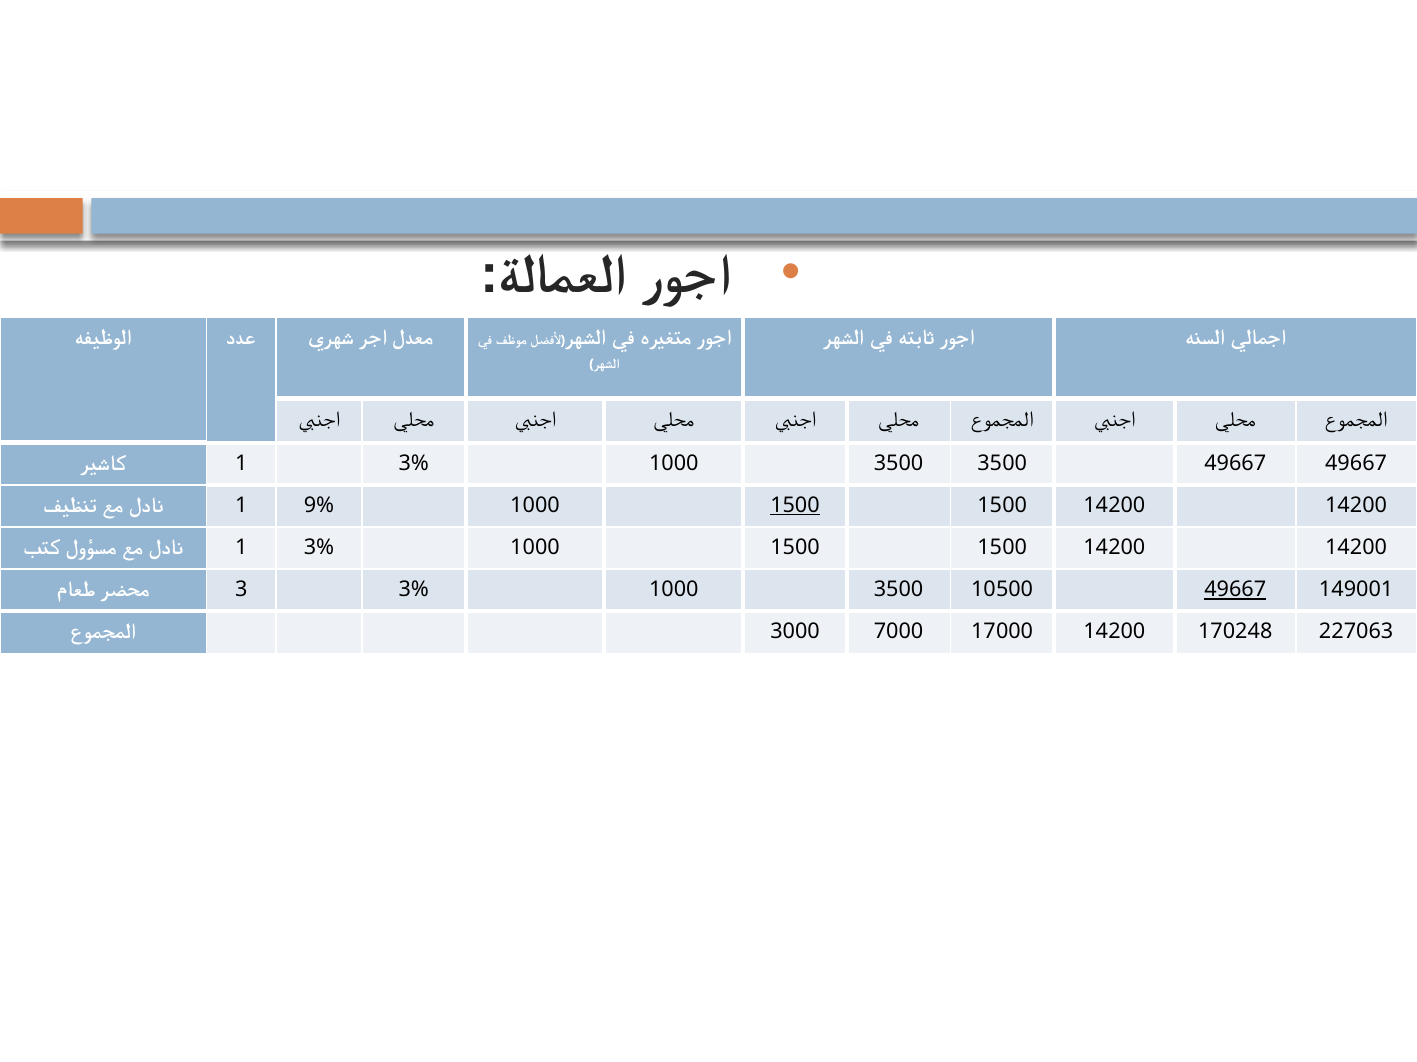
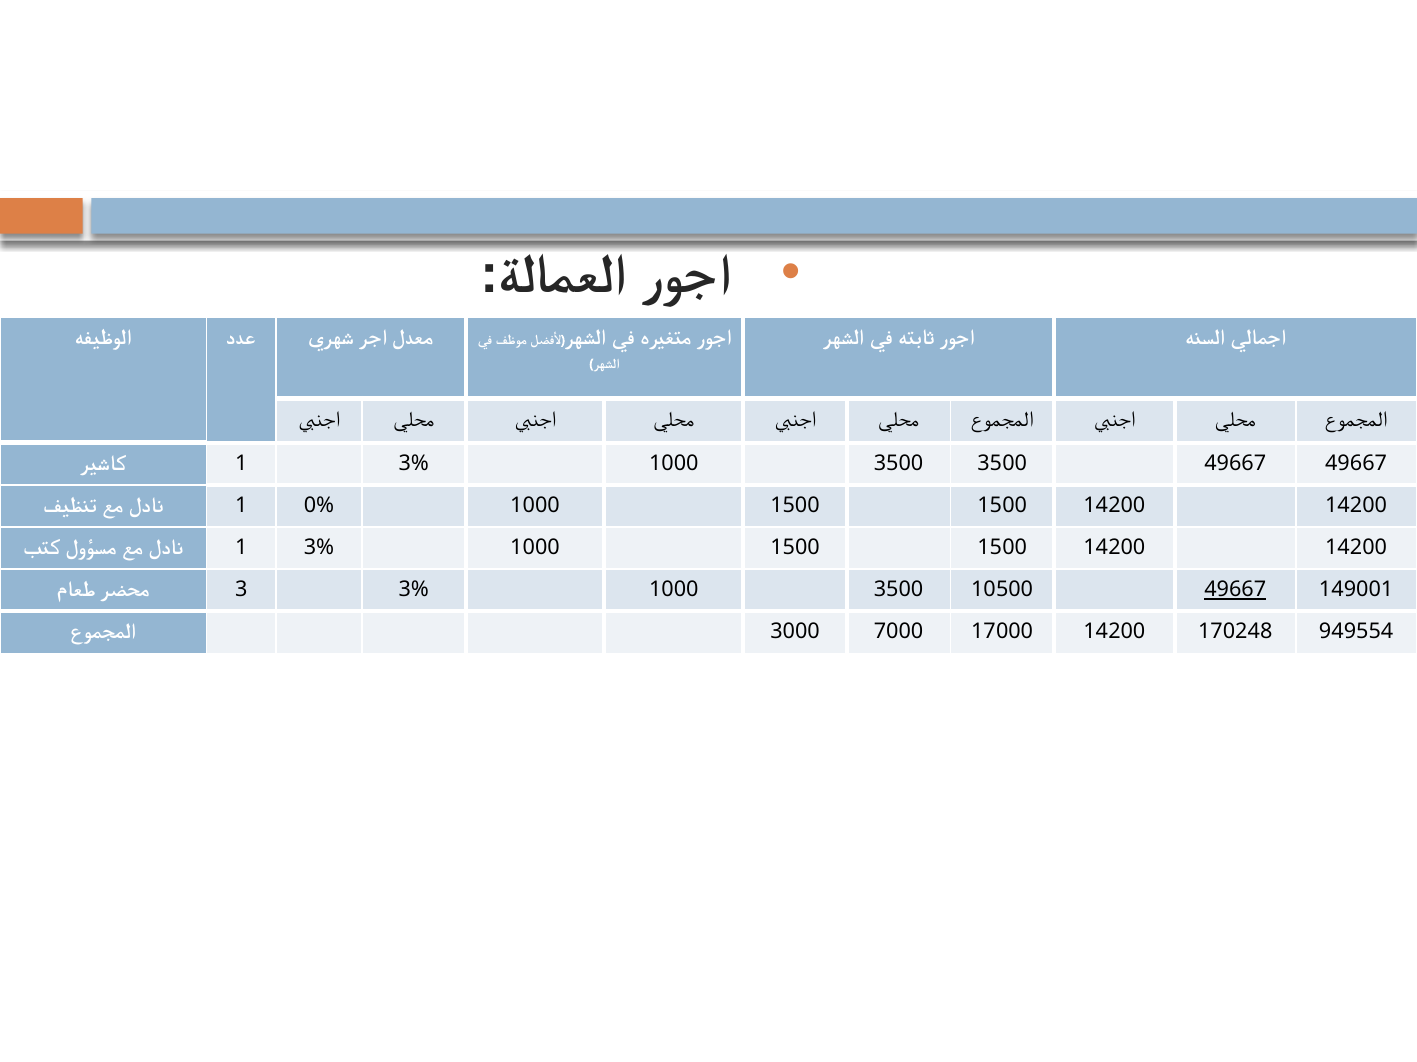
9%: 9% -> 0%
1500 at (795, 506) underline: present -> none
227063: 227063 -> 949554
